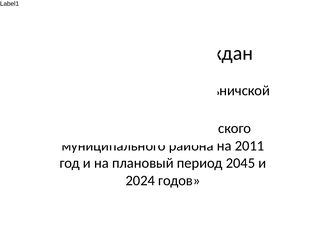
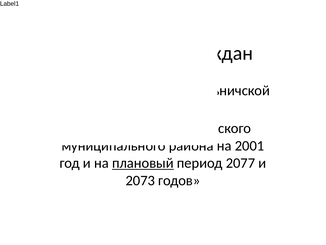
2011: 2011 -> 2001
плановый underline: none -> present
2045: 2045 -> 2077
2024: 2024 -> 2073
